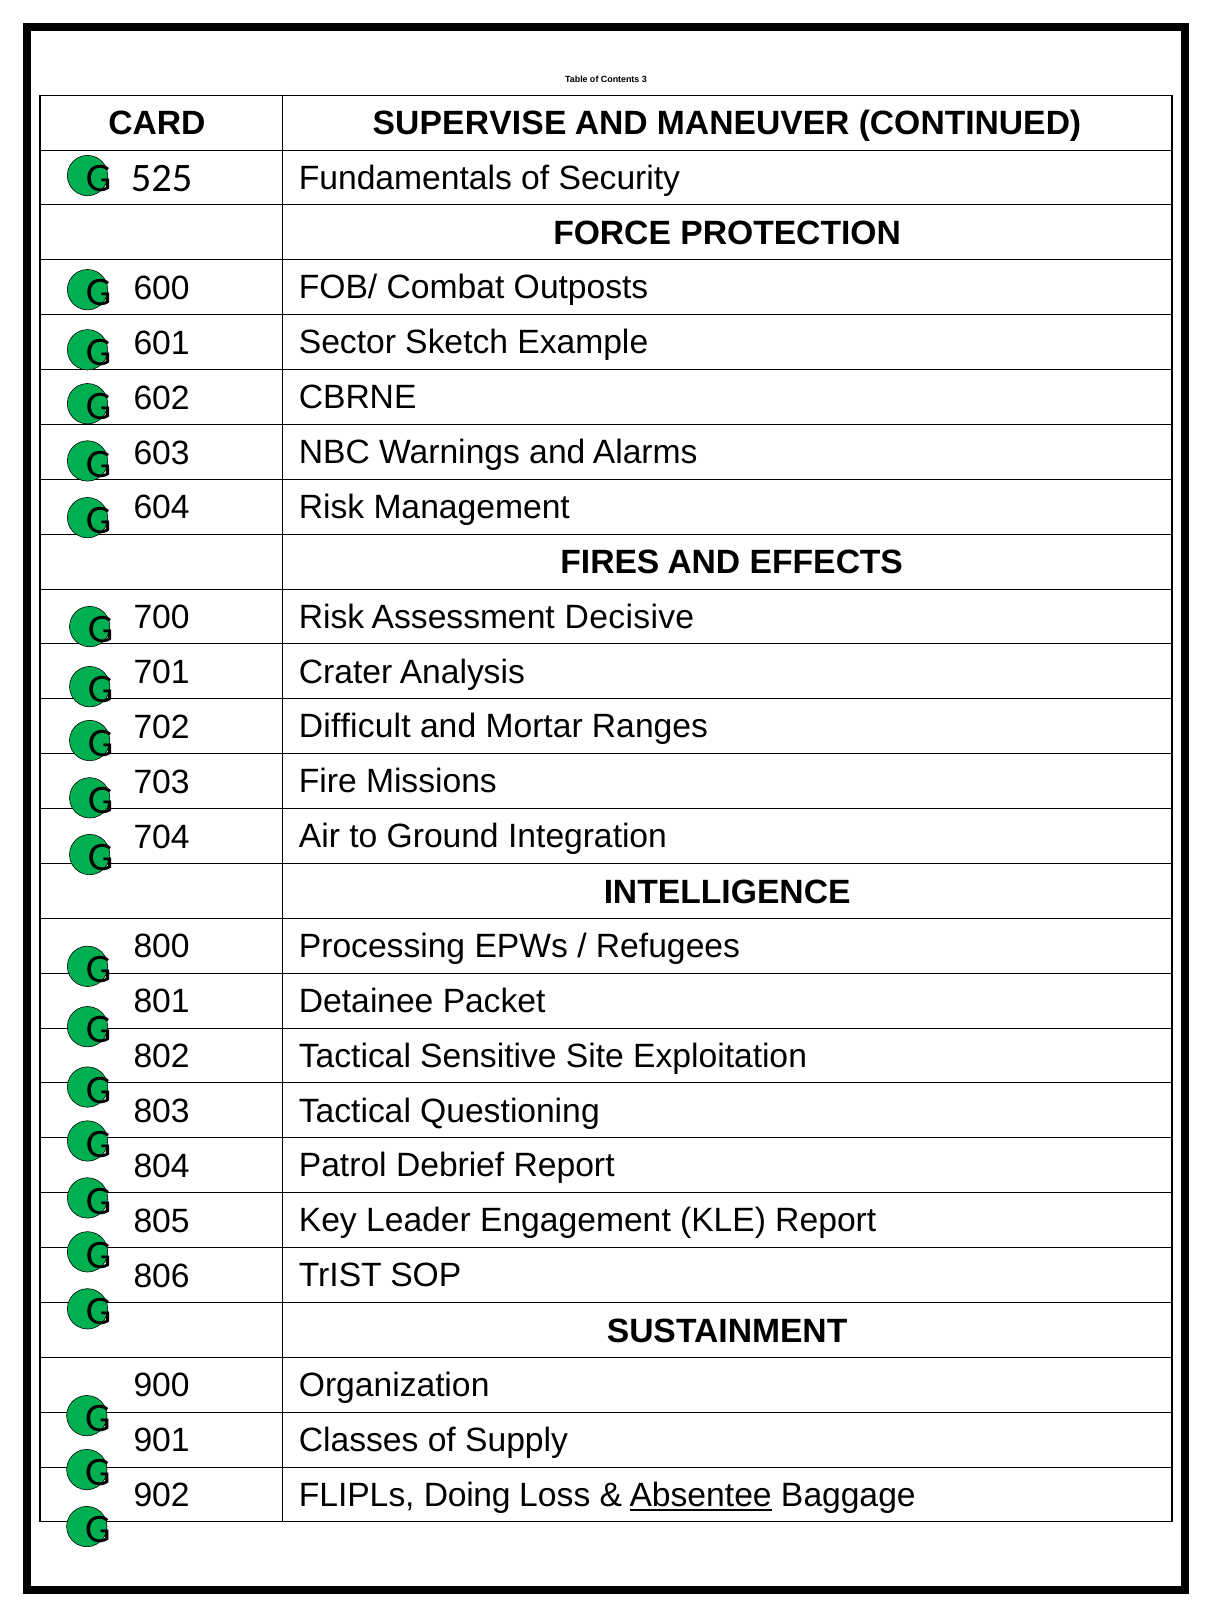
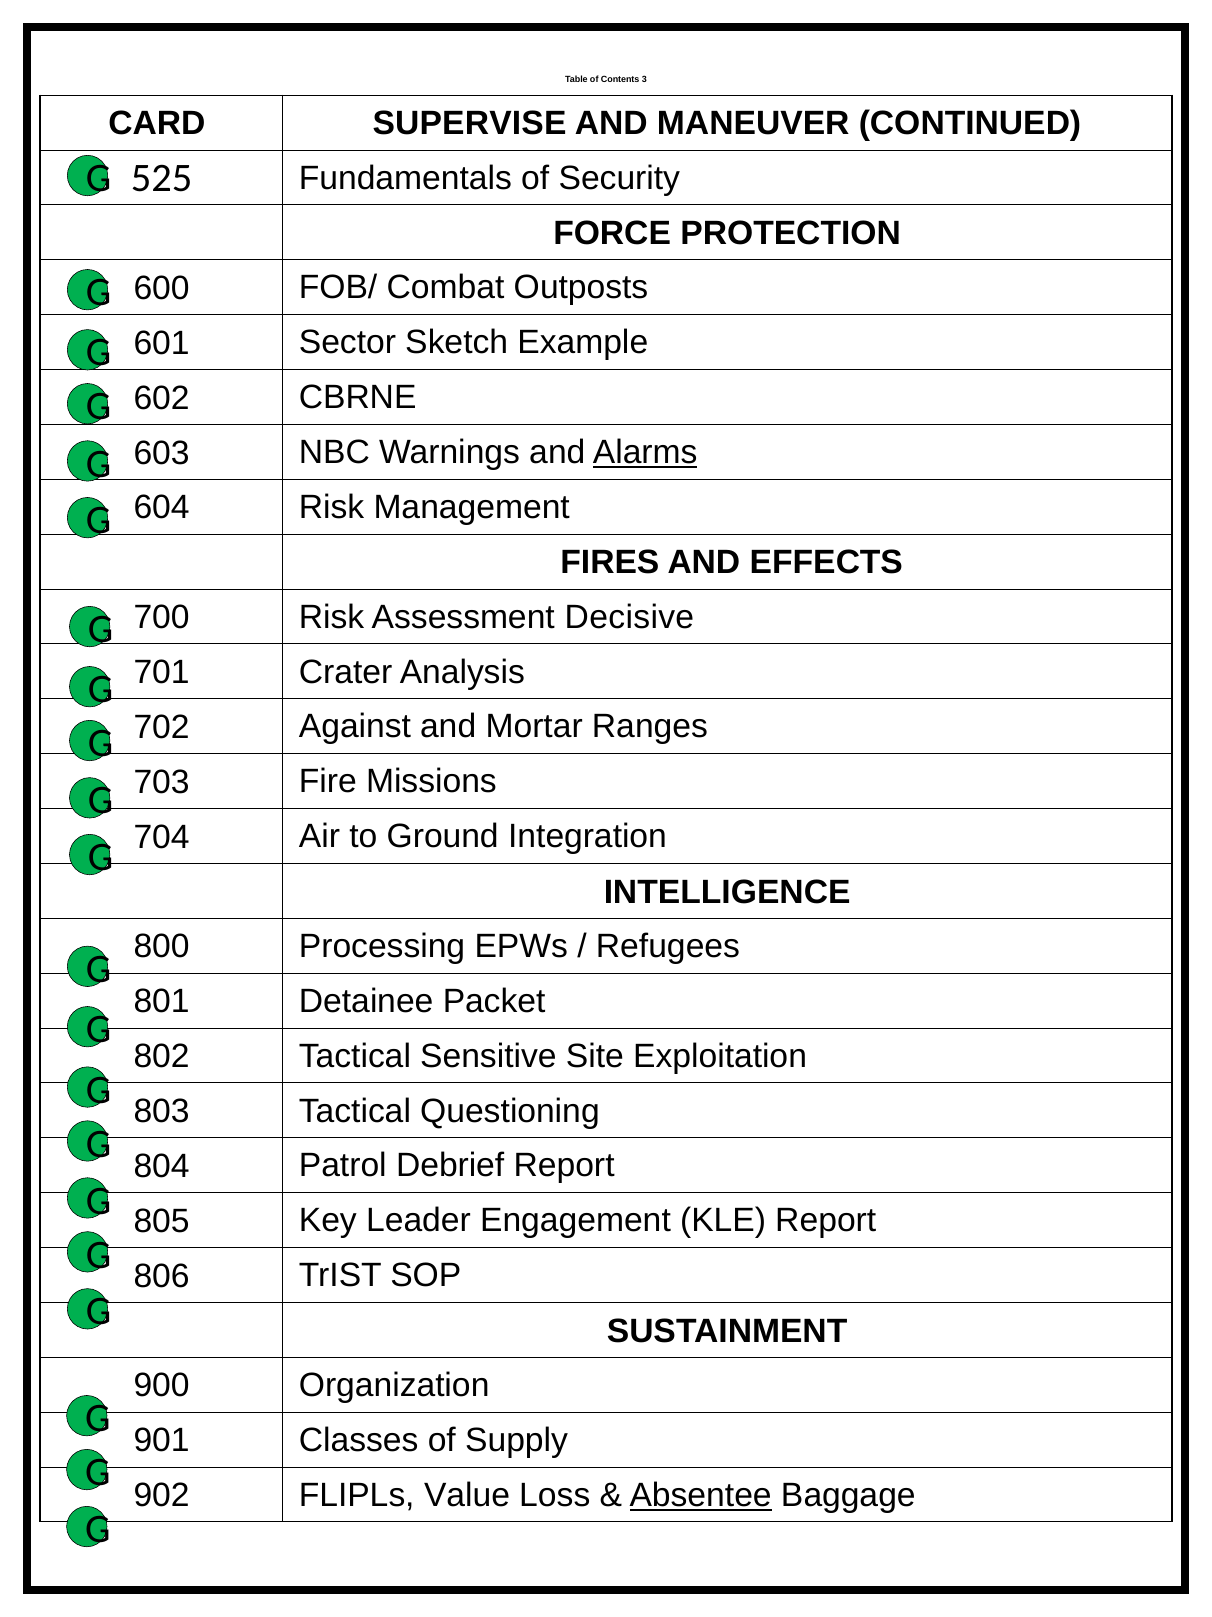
Alarms underline: none -> present
Difficult: Difficult -> Against
Doing: Doing -> Value
